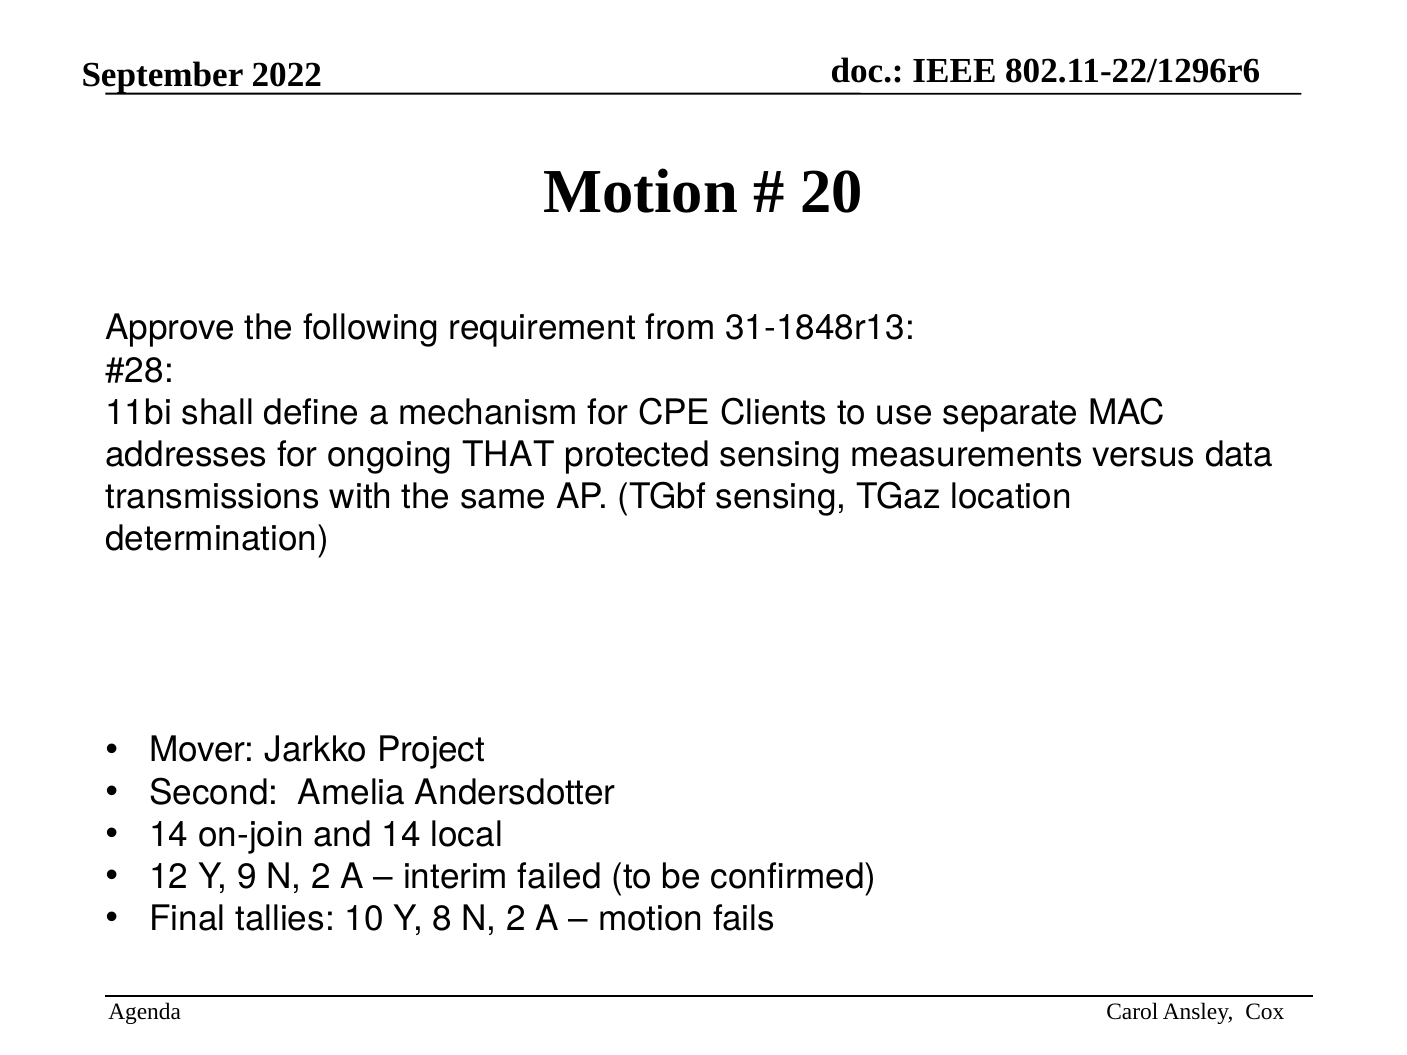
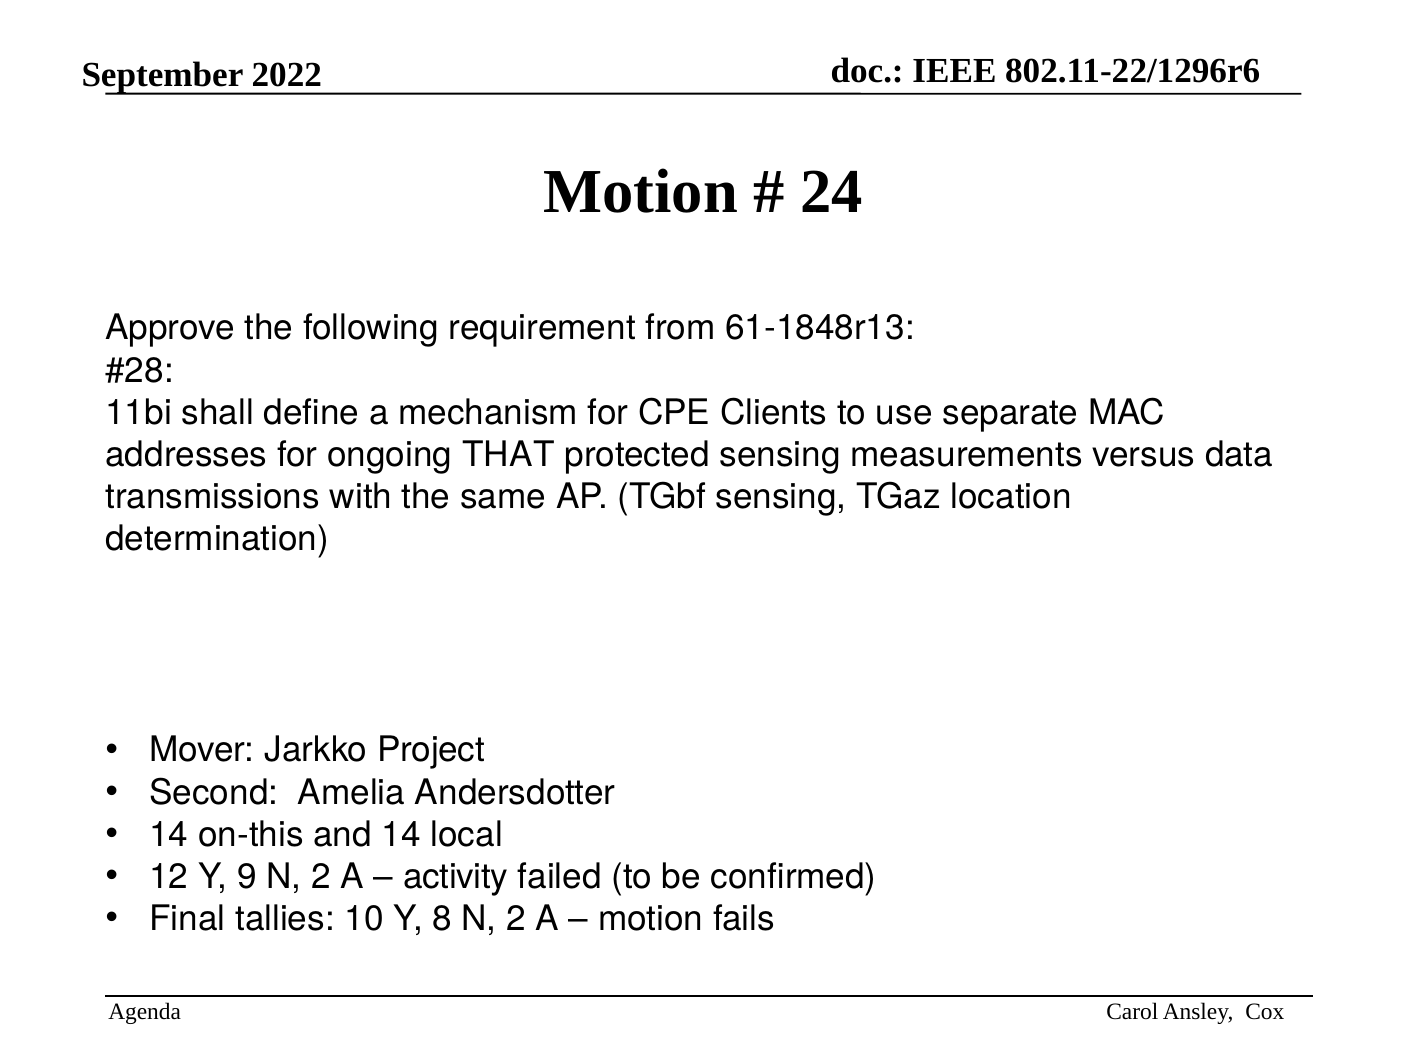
20: 20 -> 24
31-1848r13: 31-1848r13 -> 61-1848r13
on-join: on-join -> on-this
interim: interim -> activity
